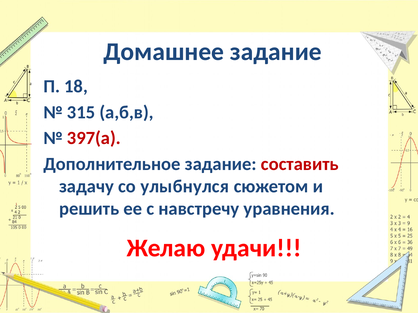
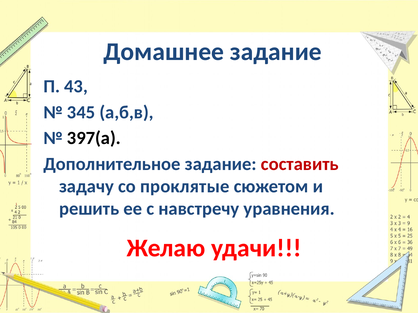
18: 18 -> 43
315: 315 -> 345
397(а colour: red -> black
улыбнулся: улыбнулся -> проклятые
